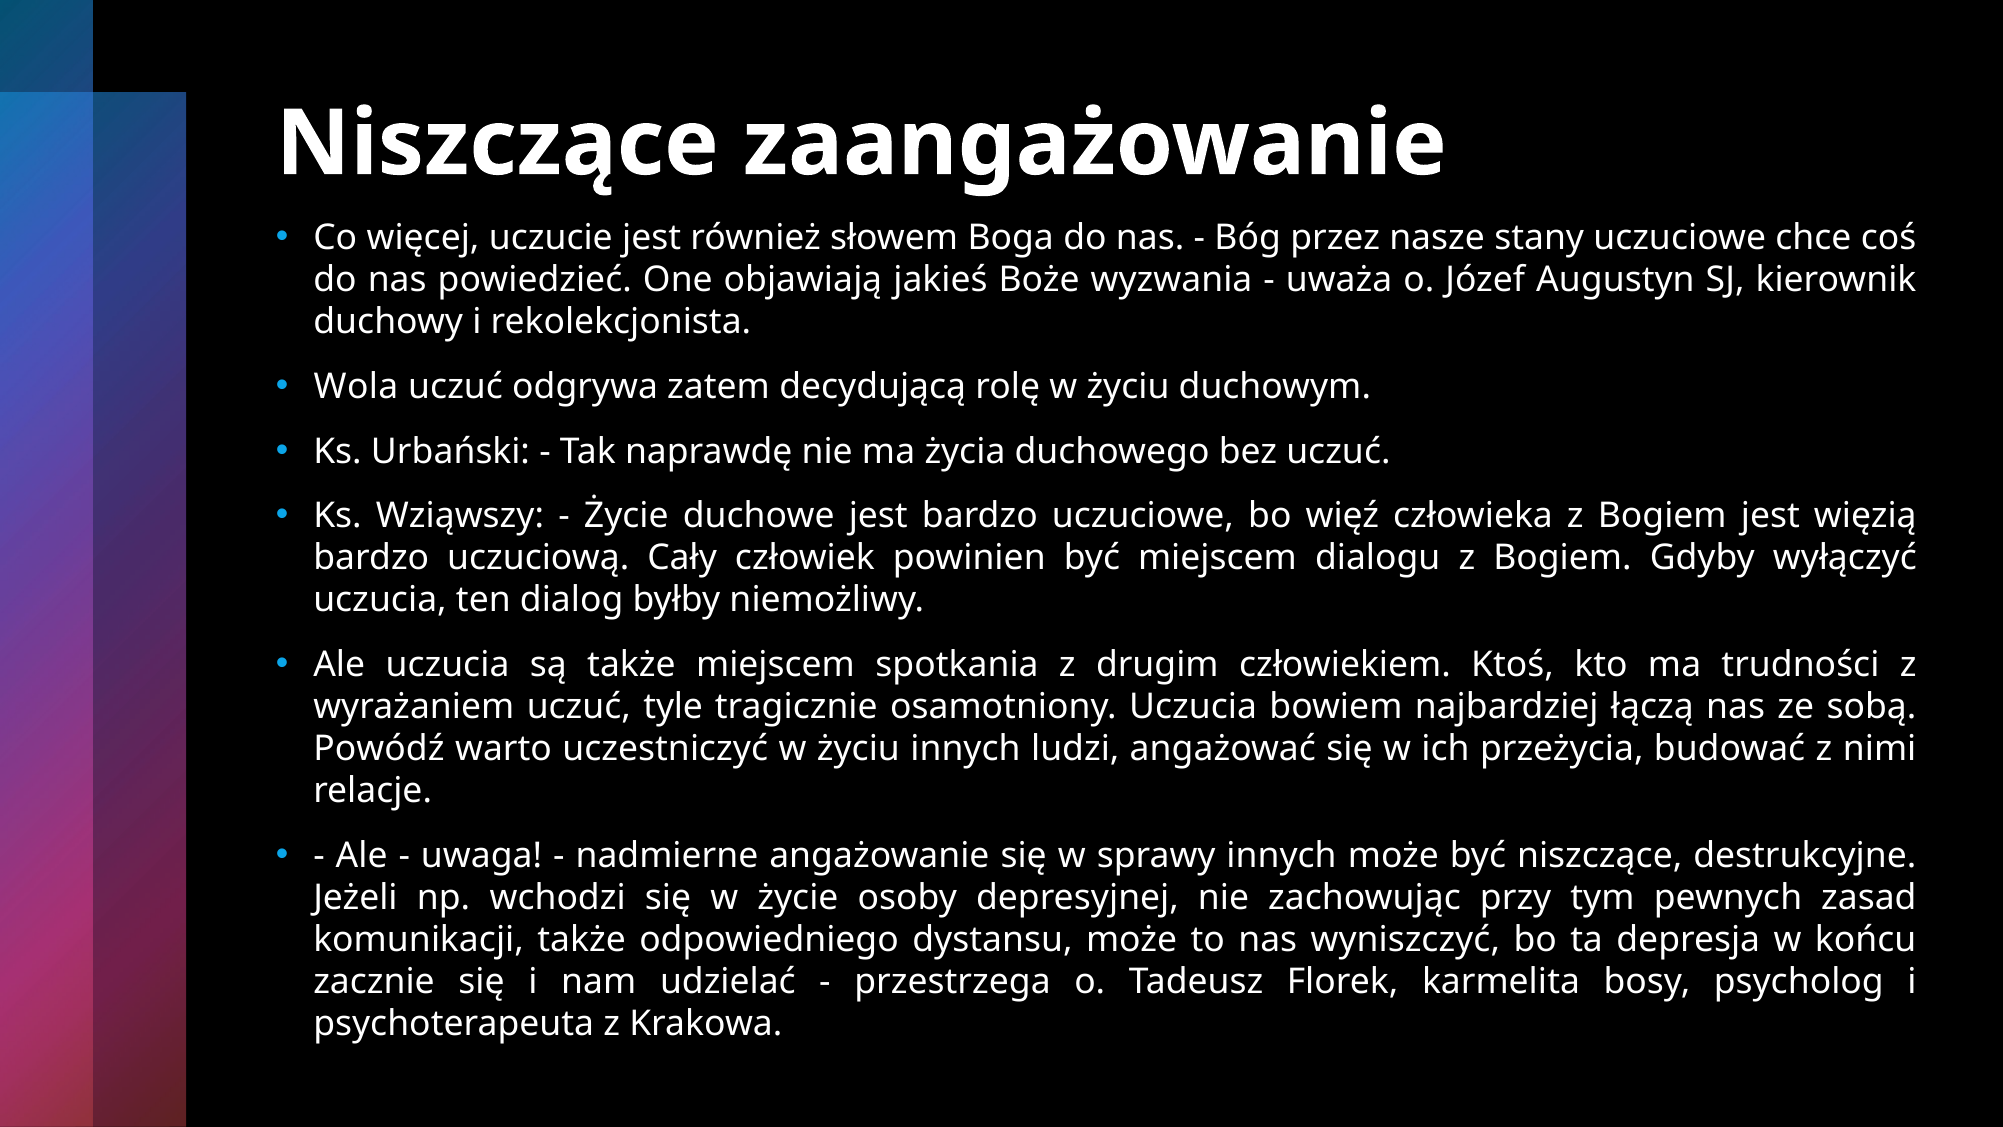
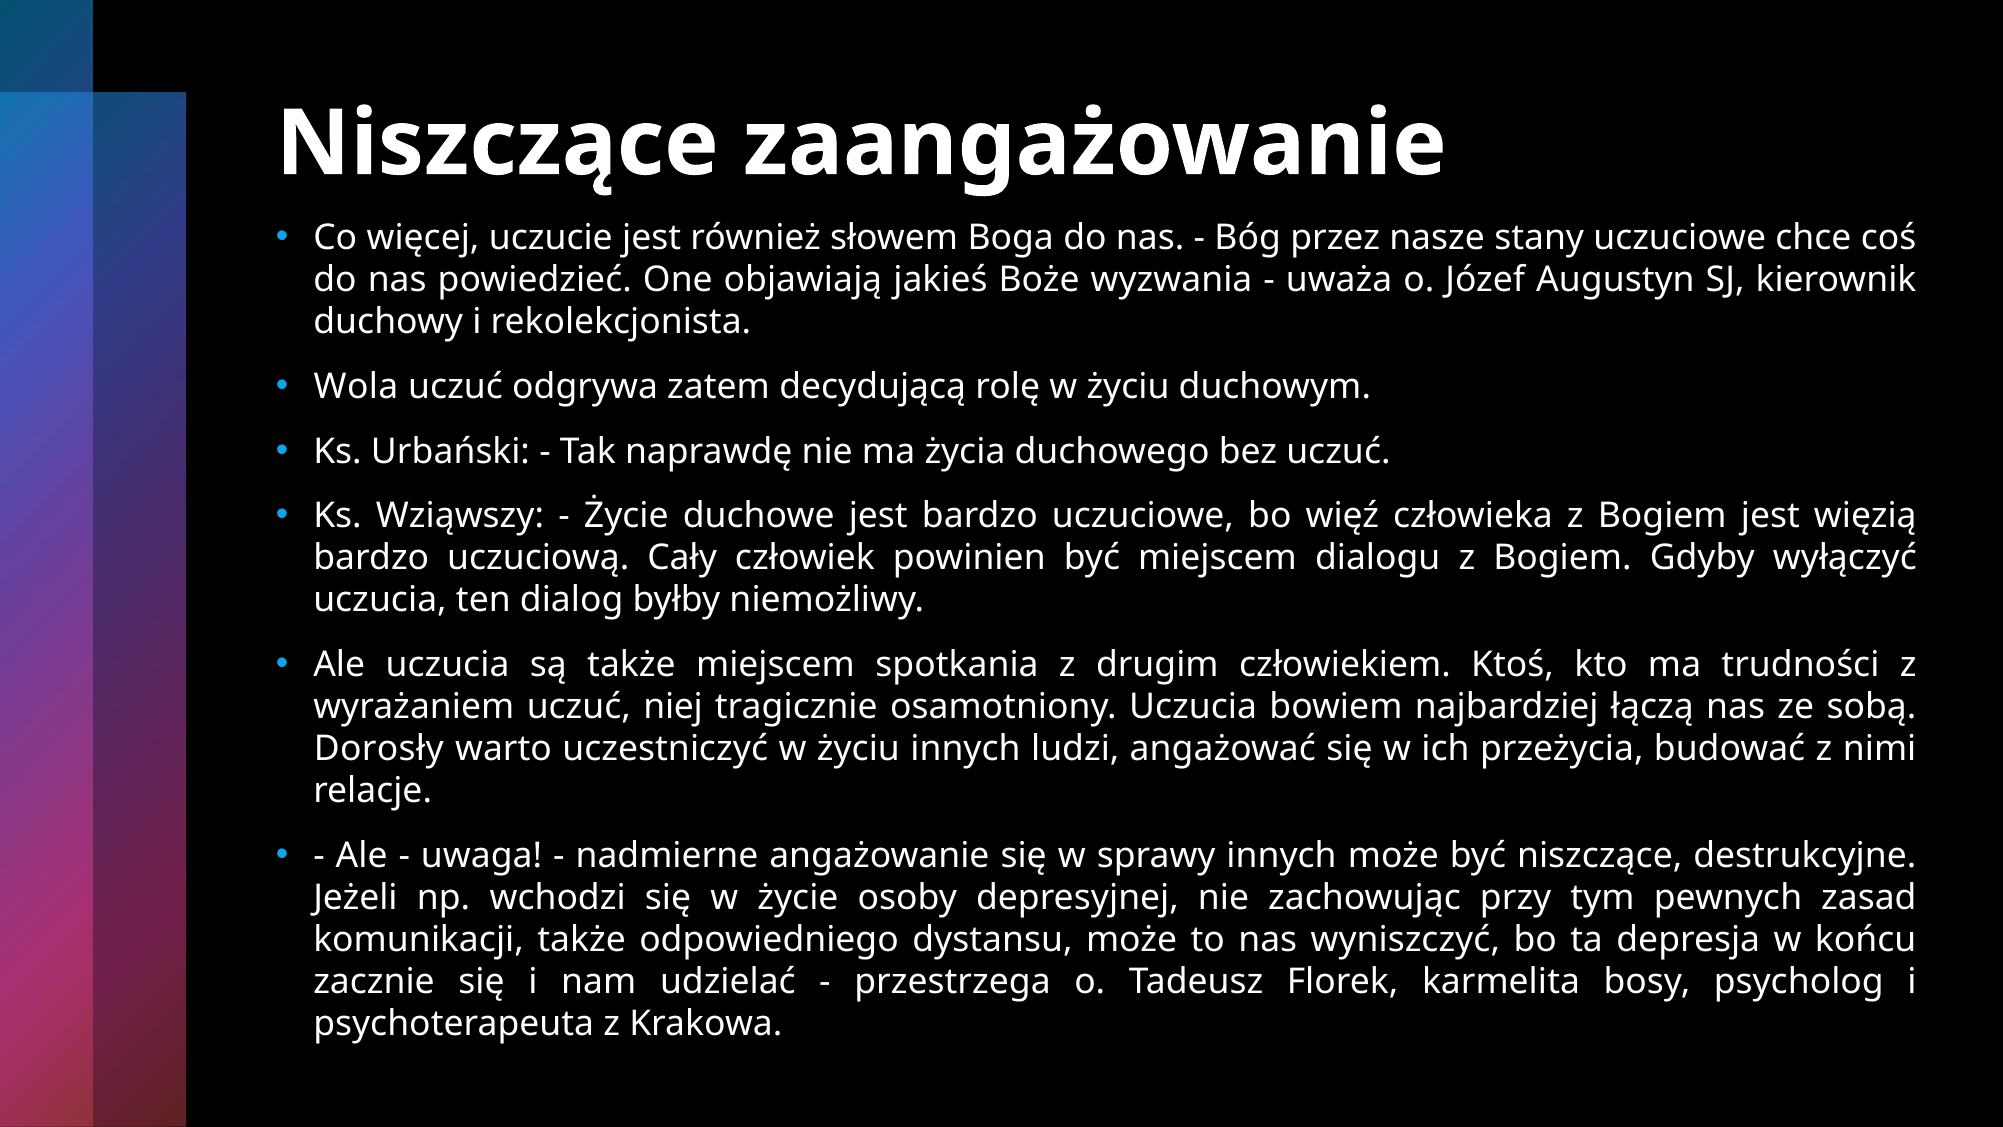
tyle: tyle -> niej
Powódź: Powódź -> Dorosły
